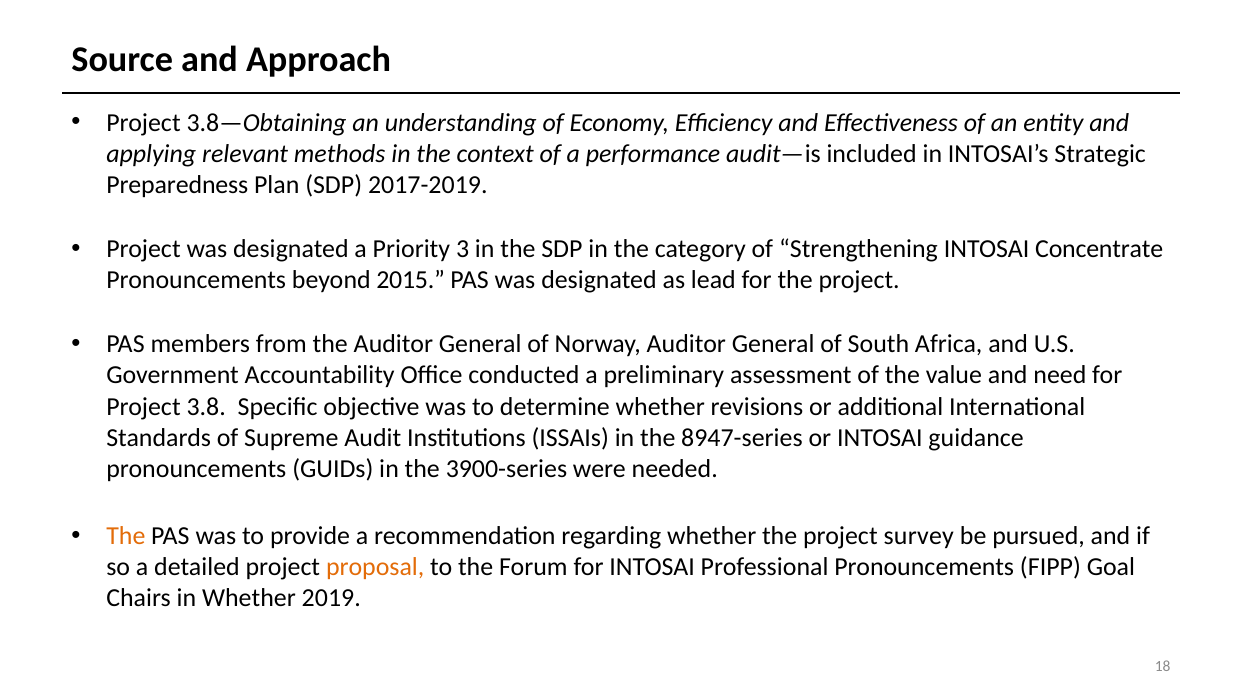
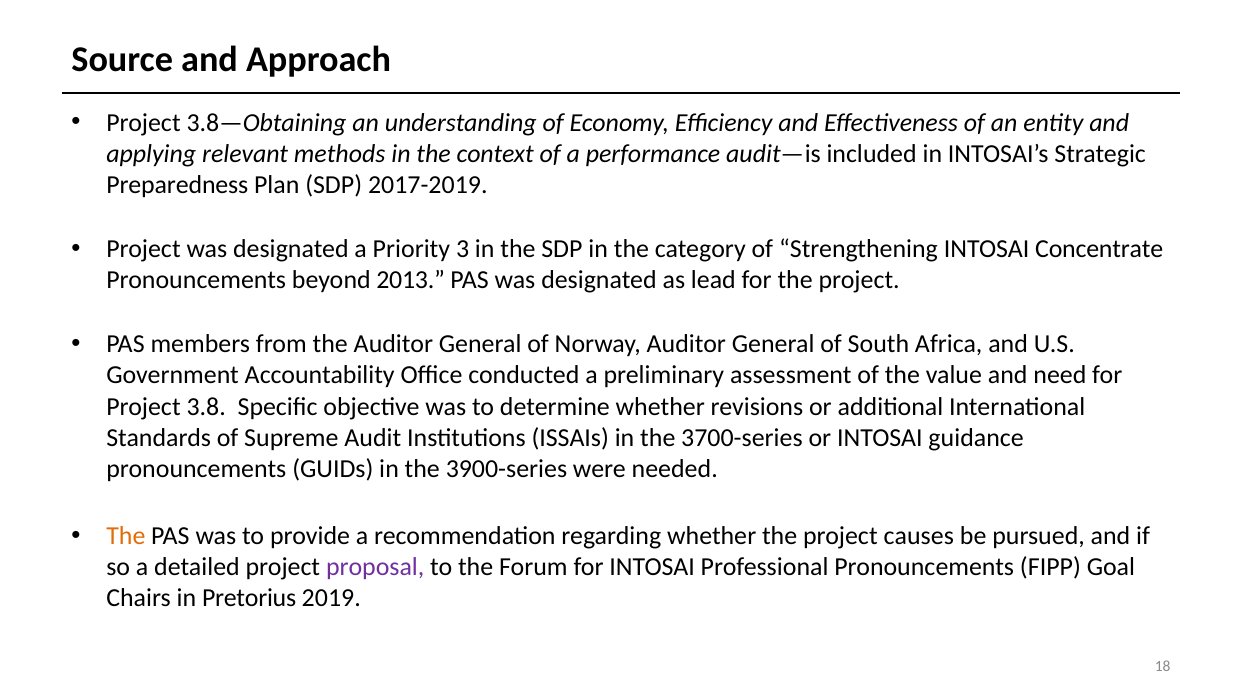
2015: 2015 -> 2013
8947-series: 8947-series -> 3700-series
survey: survey -> causes
proposal colour: orange -> purple
in Whether: Whether -> Pretorius
